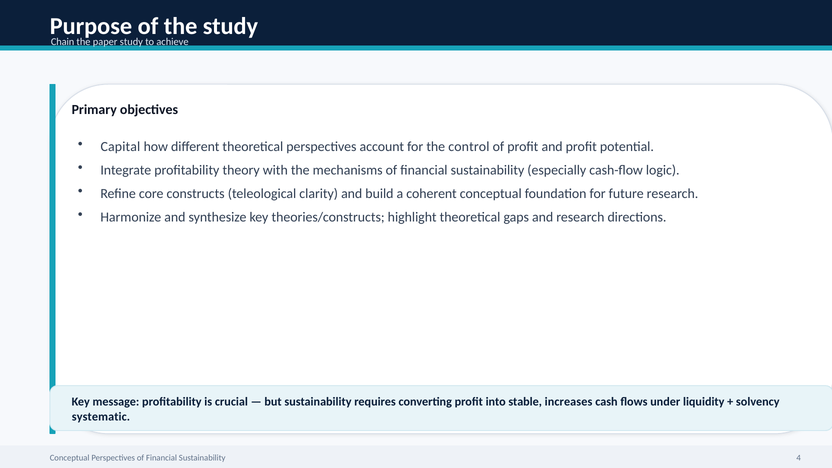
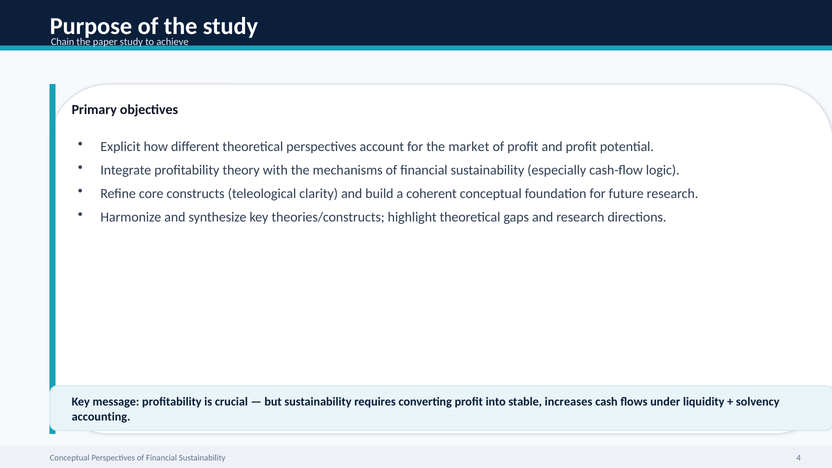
Capital: Capital -> Explicit
control: control -> market
systematic: systematic -> accounting
